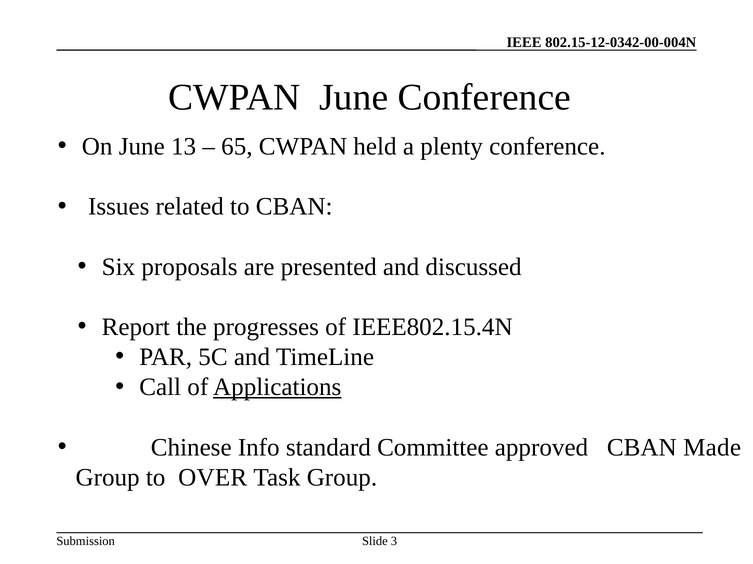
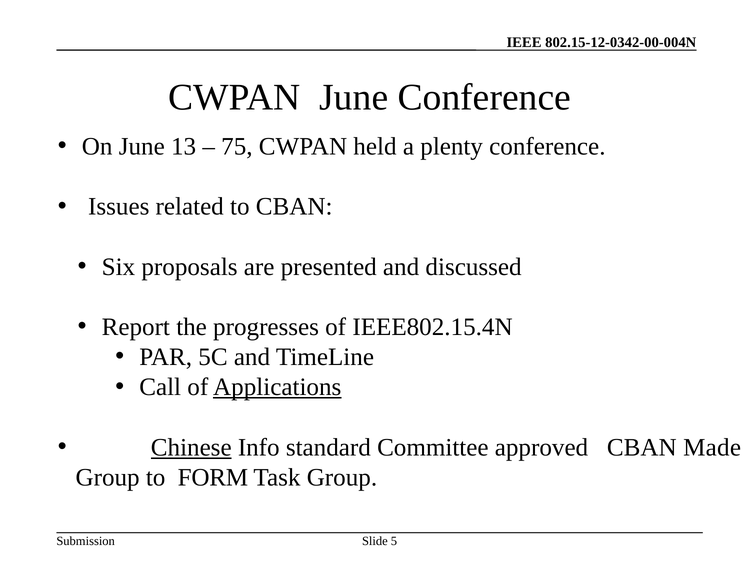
65: 65 -> 75
Chinese underline: none -> present
OVER: OVER -> FORM
3: 3 -> 5
